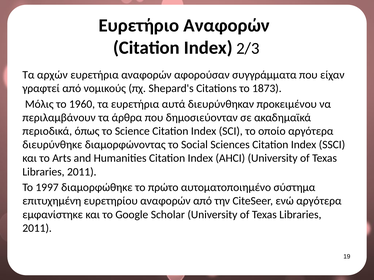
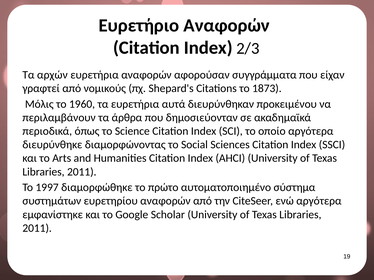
επιτυχημένη: επιτυχημένη -> συστημάτων
